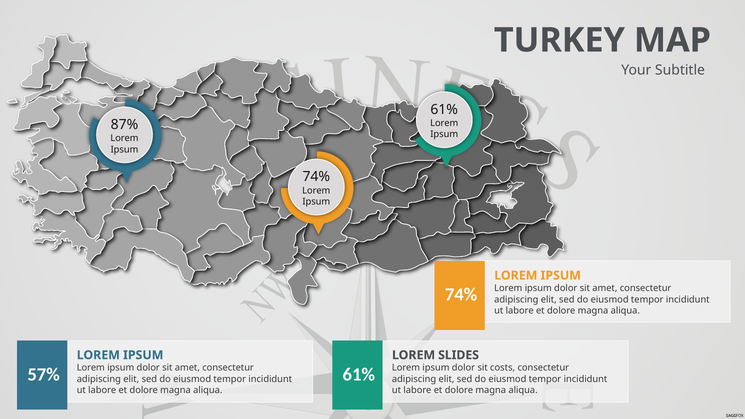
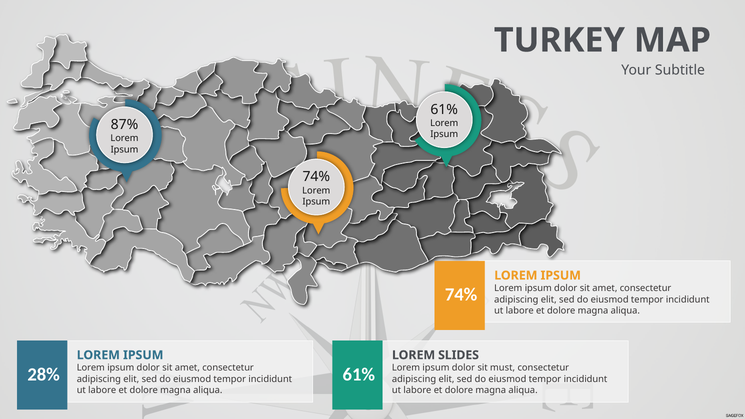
costs: costs -> must
57%: 57% -> 28%
